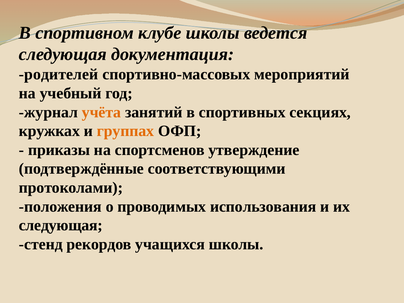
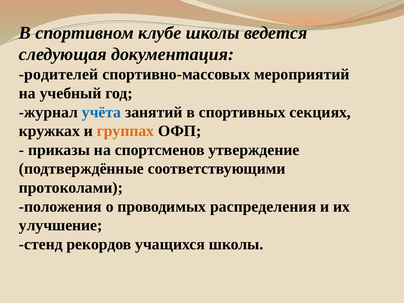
учёта colour: orange -> blue
использования: использования -> распределения
следующая at (61, 225): следующая -> улучшение
